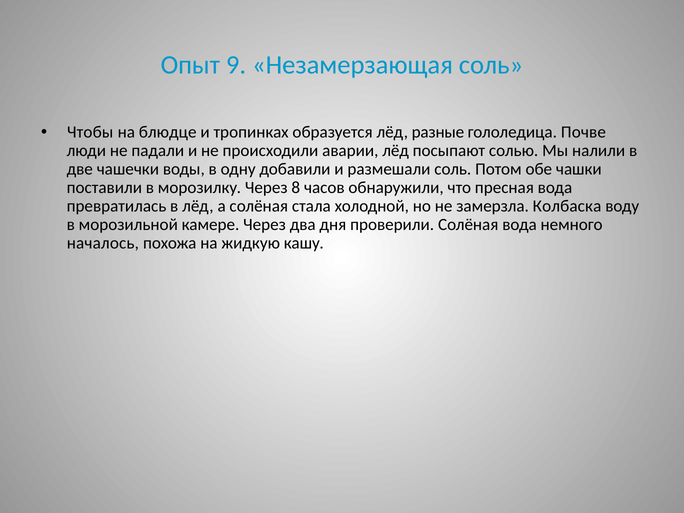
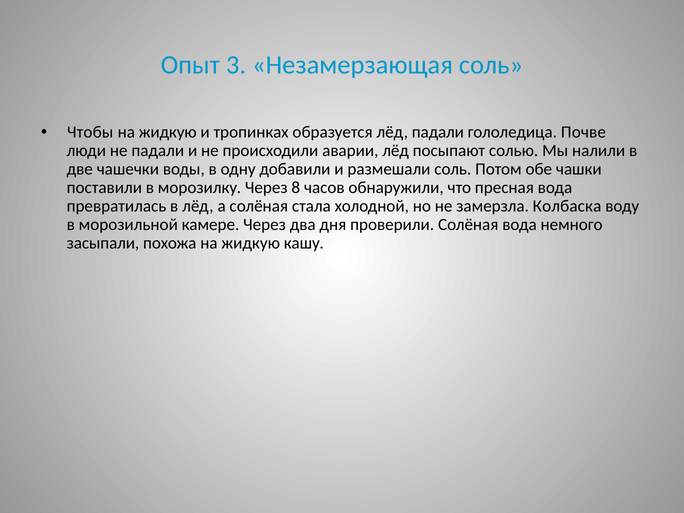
9: 9 -> 3
блюдце at (168, 132): блюдце -> жидкую
лёд разные: разные -> падали
началось: началось -> засыпали
